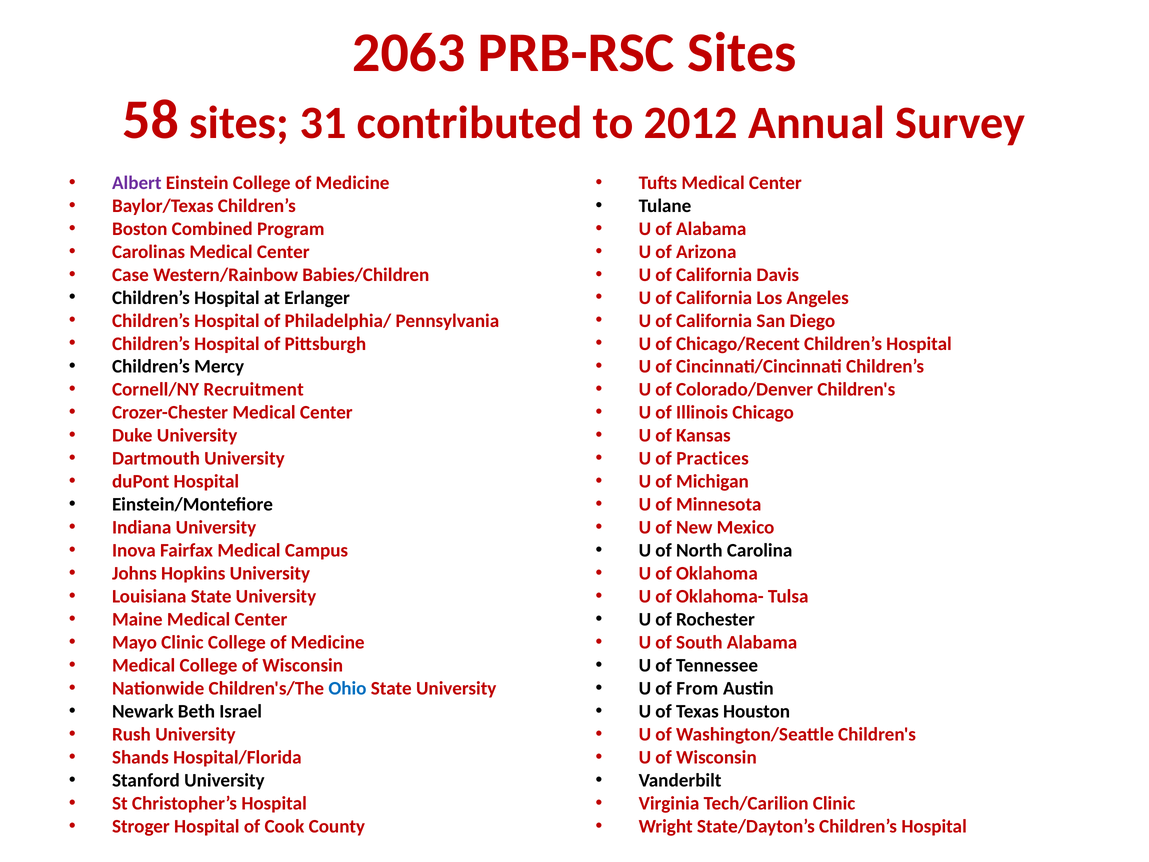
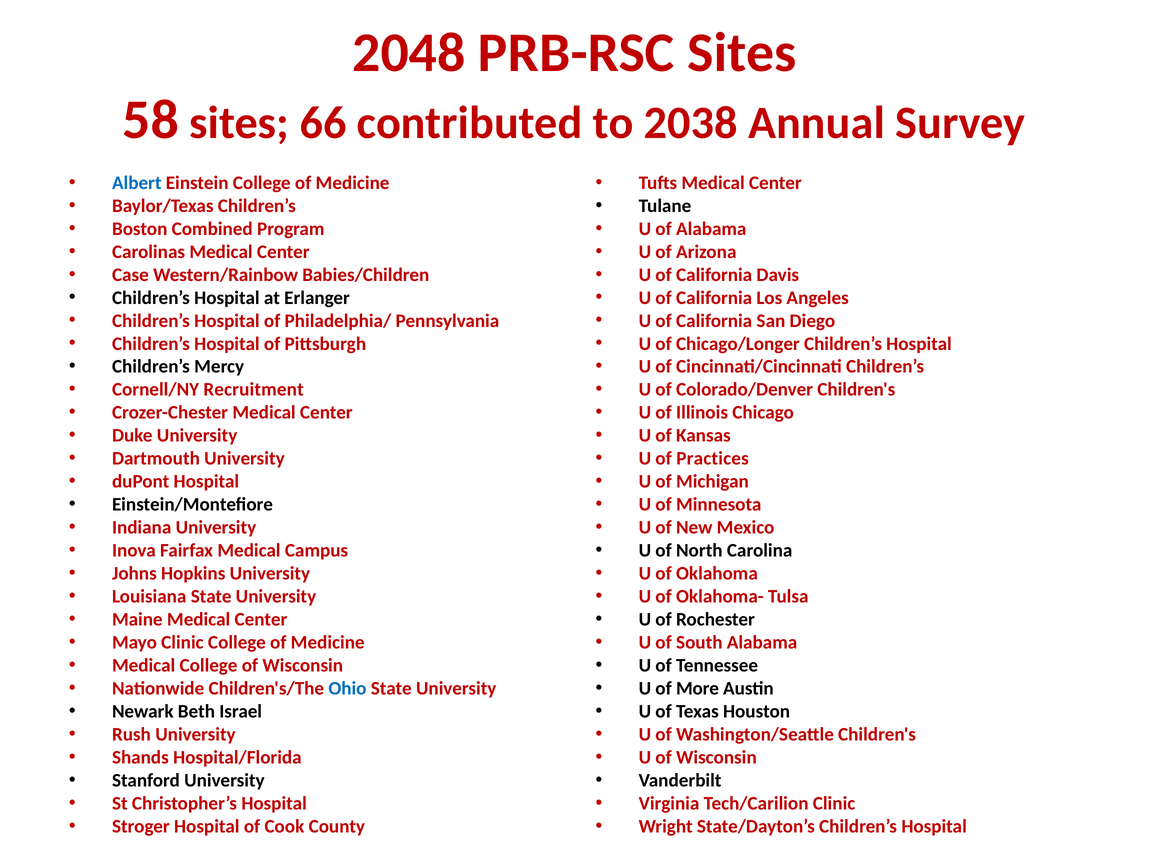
2063: 2063 -> 2048
31: 31 -> 66
2012: 2012 -> 2038
Albert colour: purple -> blue
Chicago/Recent: Chicago/Recent -> Chicago/Longer
From: From -> More
